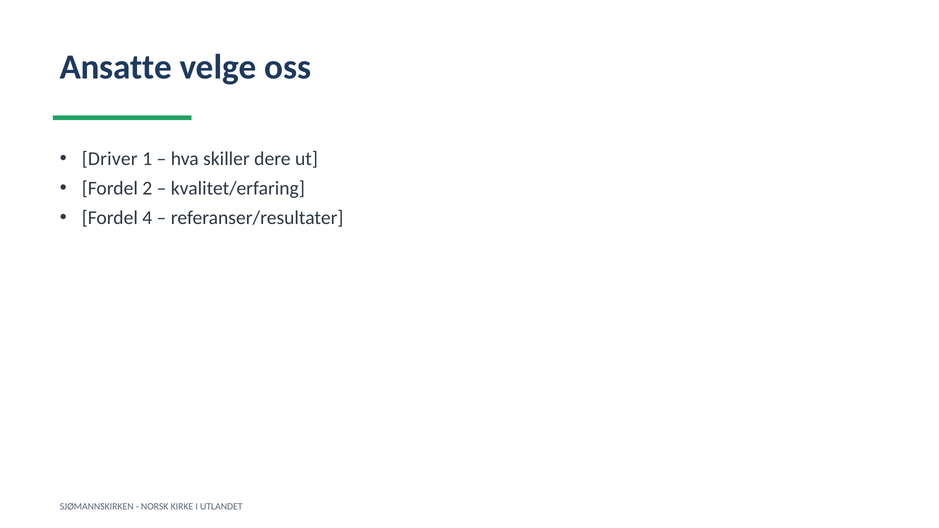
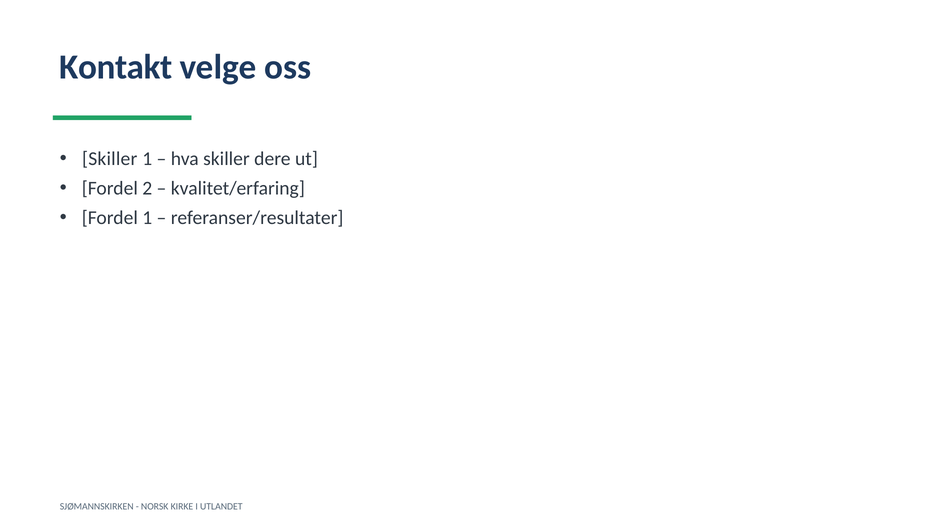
Ansatte: Ansatte -> Kontakt
Driver at (110, 159): Driver -> Skiller
Fordel 4: 4 -> 1
